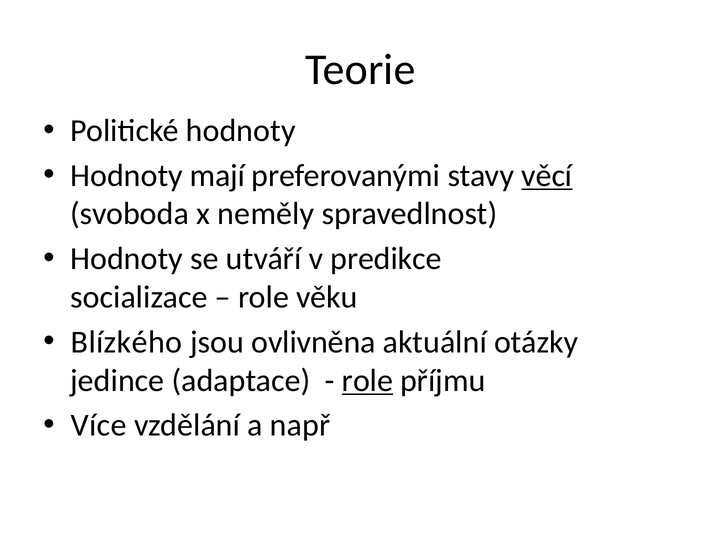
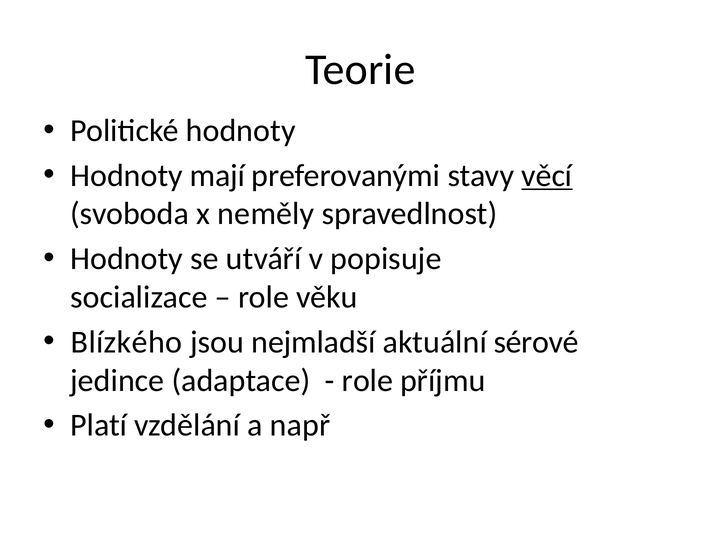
predikce: predikce -> popisuje
ovlivněna: ovlivněna -> nejmladší
otázky: otázky -> sérové
role at (367, 381) underline: present -> none
Více: Více -> Platí
